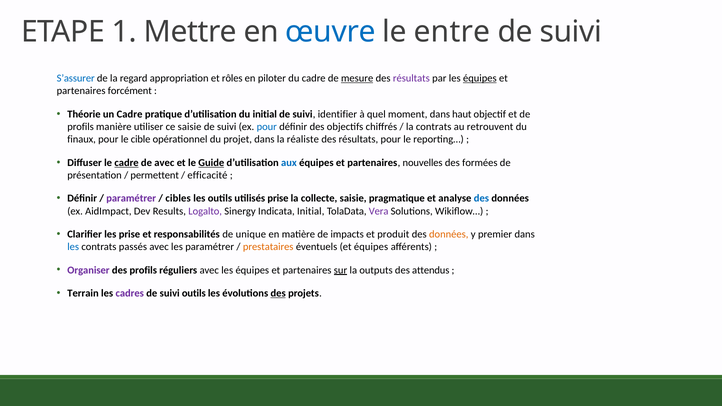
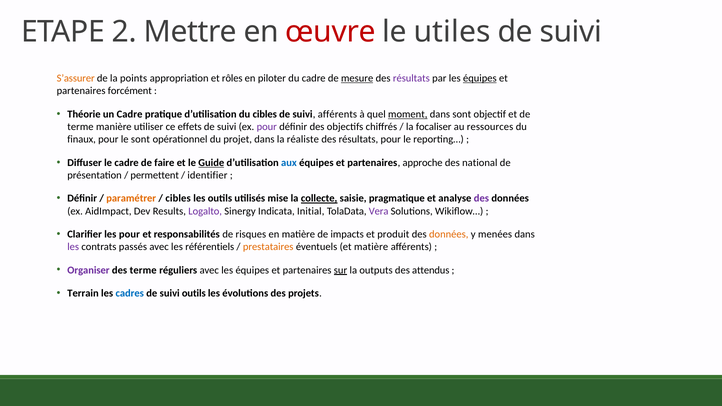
1: 1 -> 2
œuvre colour: blue -> red
entre: entre -> utiles
S’assurer colour: blue -> orange
regard: regard -> points
du initial: initial -> cibles
suivi identifier: identifier -> afférents
moment underline: none -> present
dans haut: haut -> sont
profils at (81, 127): profils -> terme
ce saisie: saisie -> effets
pour at (267, 127) colour: blue -> purple
la contrats: contrats -> focaliser
retrouvent: retrouvent -> ressources
le cible: cible -> sont
cadre at (127, 163) underline: present -> none
de avec: avec -> faire
nouvelles: nouvelles -> approche
formées: formées -> national
efficacité: efficacité -> identifier
paramétrer at (131, 198) colour: purple -> orange
utilisés prise: prise -> mise
collecte underline: none -> present
des at (481, 198) colour: blue -> purple
les prise: prise -> pour
unique: unique -> risques
premier: premier -> menées
les at (73, 247) colour: blue -> purple
les paramétrer: paramétrer -> référentiels
et équipes: équipes -> matière
des profils: profils -> terme
cadres colour: purple -> blue
des at (278, 293) underline: present -> none
